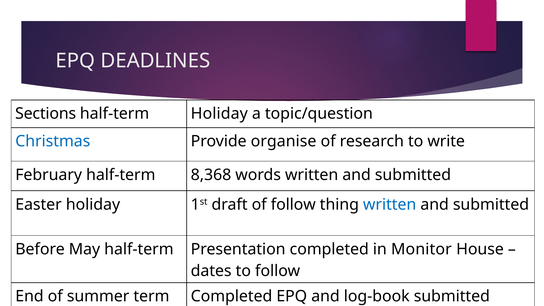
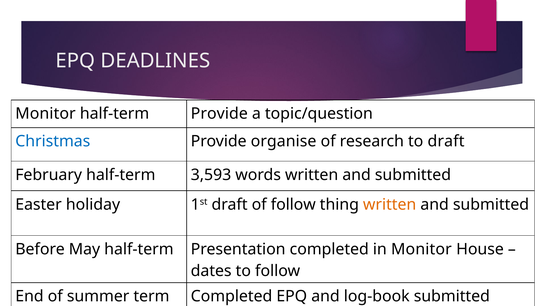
Sections at (46, 114): Sections -> Monitor
half-term Holiday: Holiday -> Provide
to write: write -> draft
8,368: 8,368 -> 3,593
written at (390, 204) colour: blue -> orange
